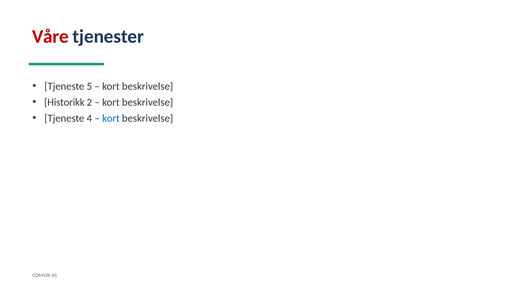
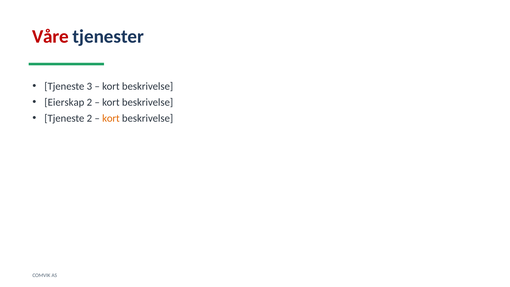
5: 5 -> 3
Historikk: Historikk -> Eierskap
Tjeneste 4: 4 -> 2
kort at (111, 118) colour: blue -> orange
